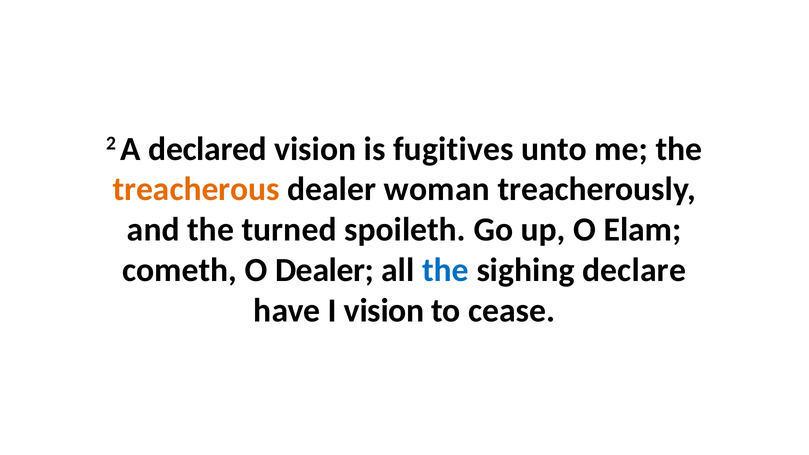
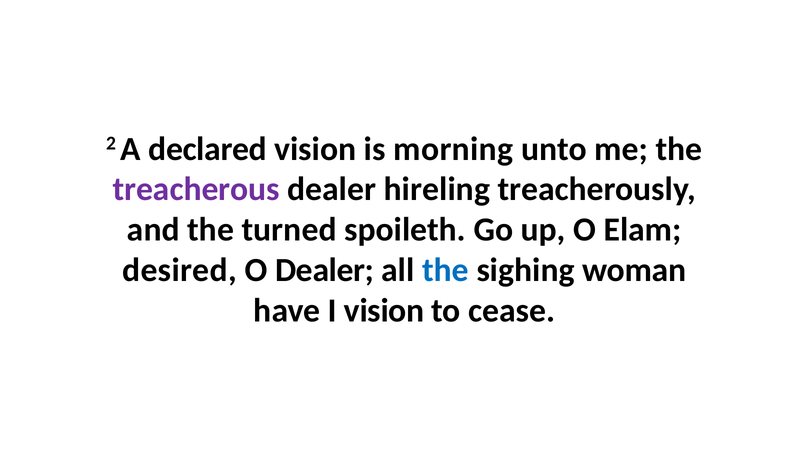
fugitives: fugitives -> morning
treacherous colour: orange -> purple
woman: woman -> hireling
cometh: cometh -> desired
declare: declare -> woman
